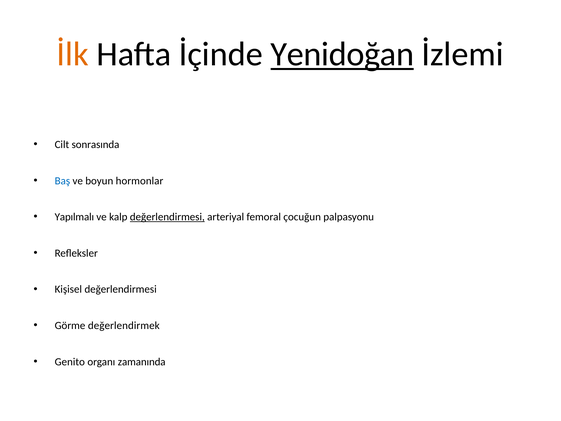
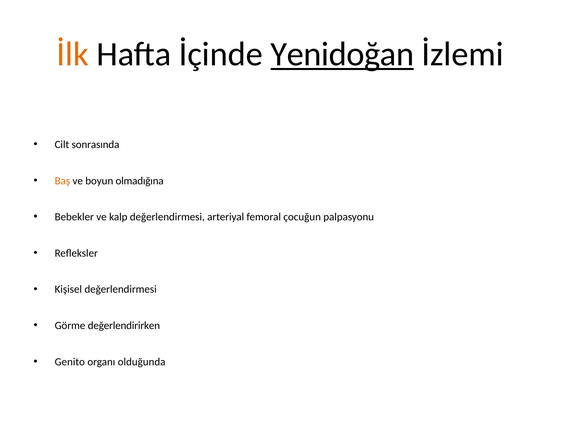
Baş colour: blue -> orange
hormonlar: hormonlar -> olmadığına
Yapılmalı: Yapılmalı -> Bebekler
değerlendirmesi at (167, 217) underline: present -> none
değerlendirmek: değerlendirmek -> değerlendirirken
zamanında: zamanında -> olduğunda
